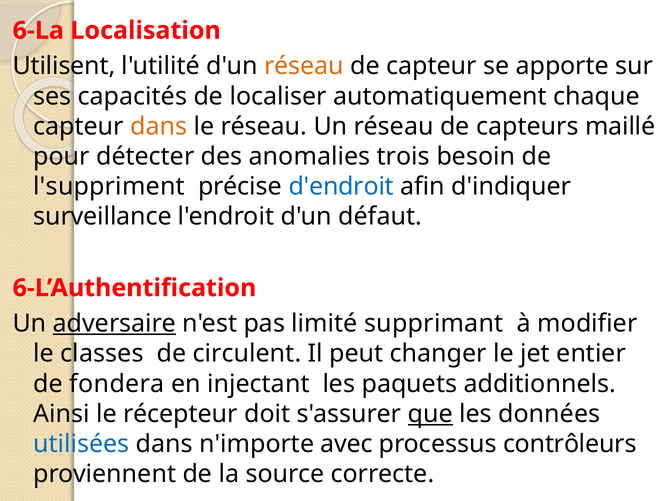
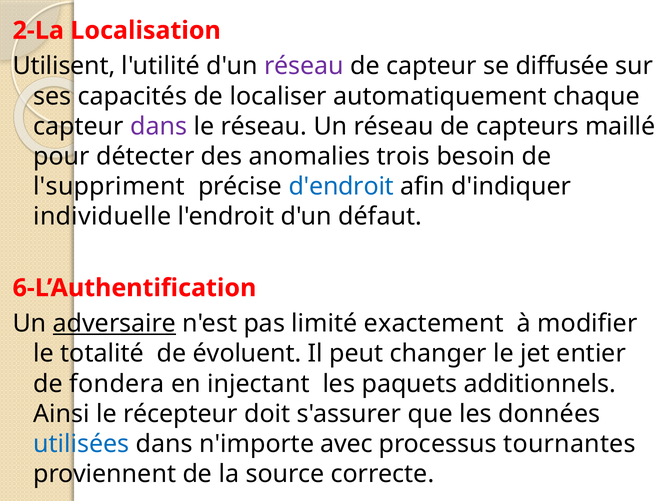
6-La: 6-La -> 2-La
réseau at (304, 66) colour: orange -> purple
apporte: apporte -> diffusée
dans at (159, 126) colour: orange -> purple
surveillance: surveillance -> individuelle
supprimant: supprimant -> exactement
classes: classes -> totalité
circulent: circulent -> évoluent
que underline: present -> none
contrôleurs: contrôleurs -> tournantes
